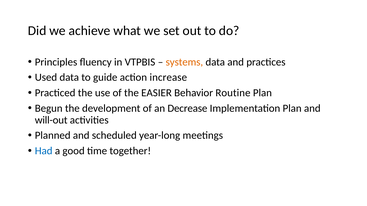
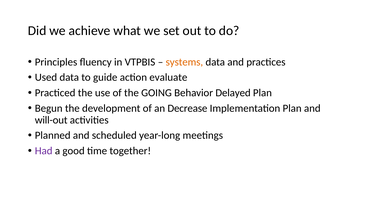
increase: increase -> evaluate
EASIER: EASIER -> GOING
Routine: Routine -> Delayed
Had colour: blue -> purple
